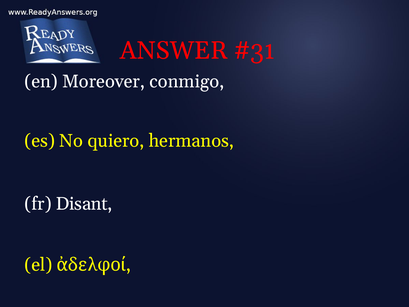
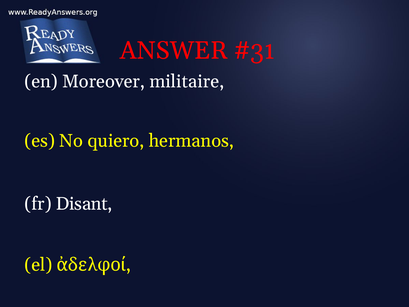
conmigo: conmigo -> militaire
